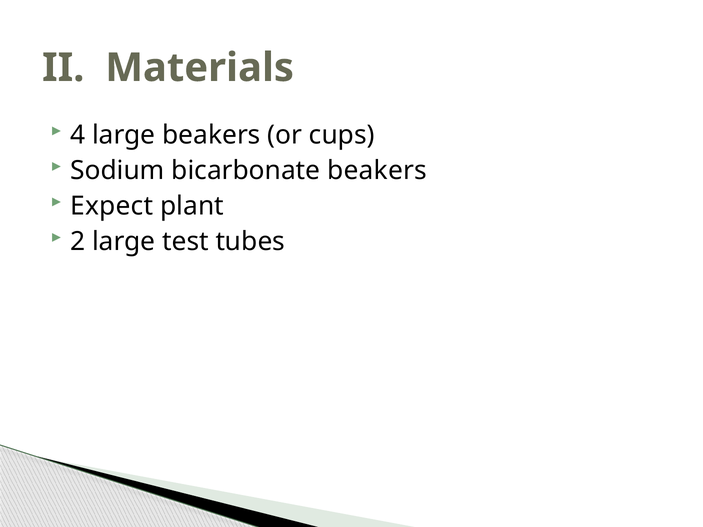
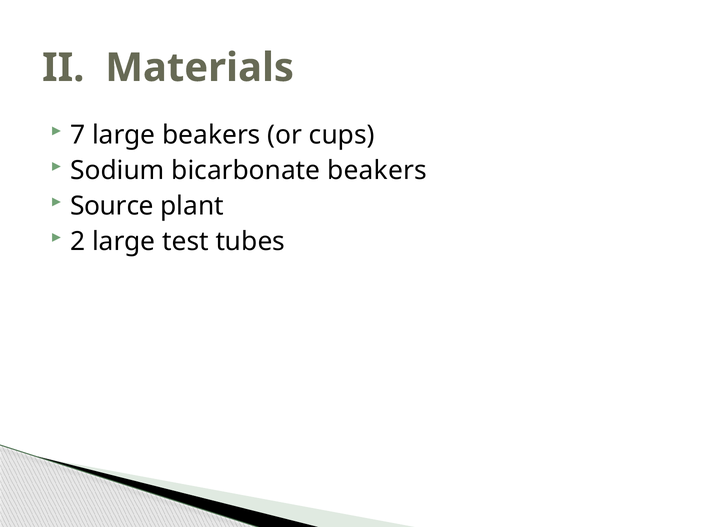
4: 4 -> 7
Expect: Expect -> Source
